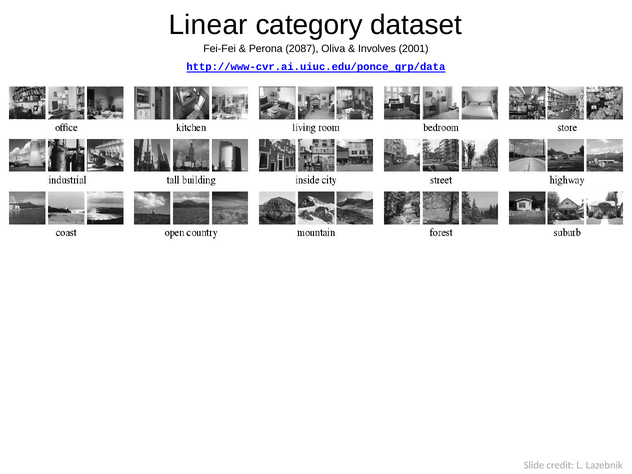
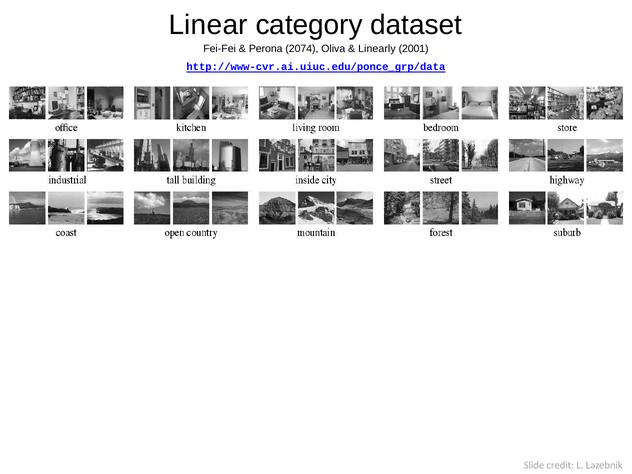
2087: 2087 -> 2074
Involves: Involves -> Linearly
